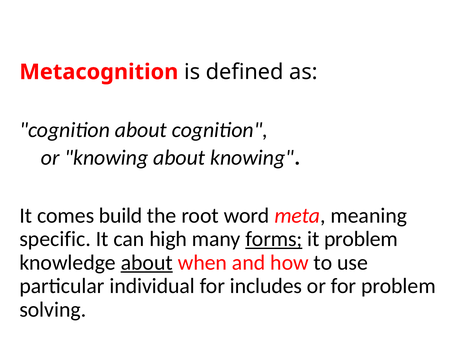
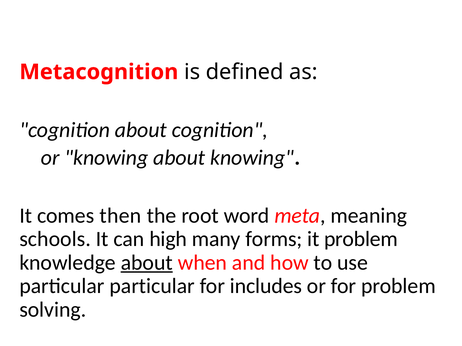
build: build -> then
specific: specific -> schools
forms underline: present -> none
particular individual: individual -> particular
